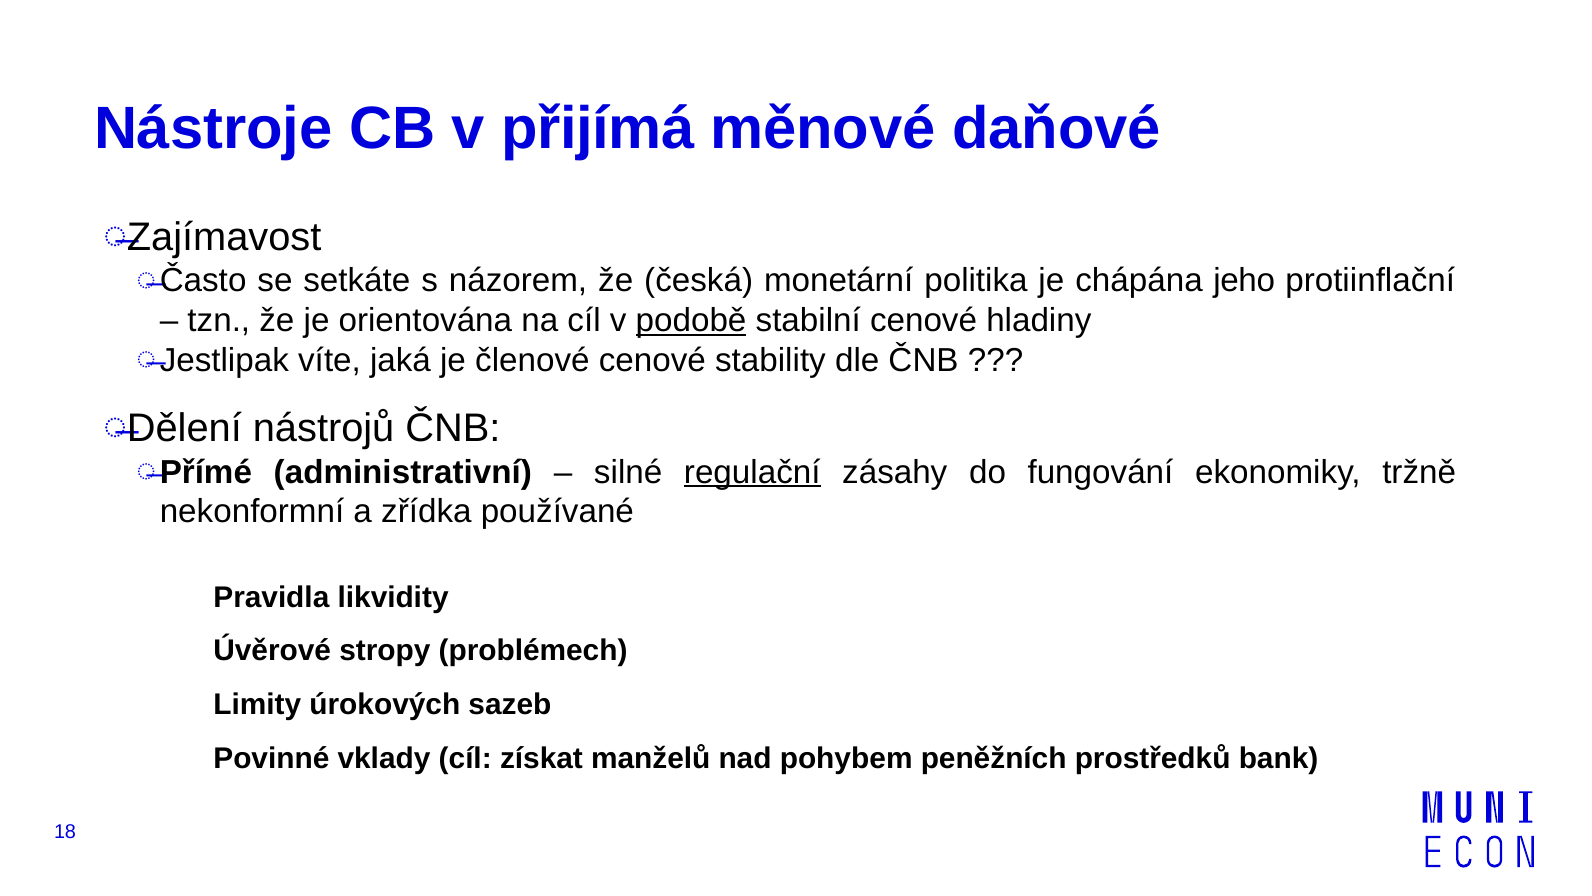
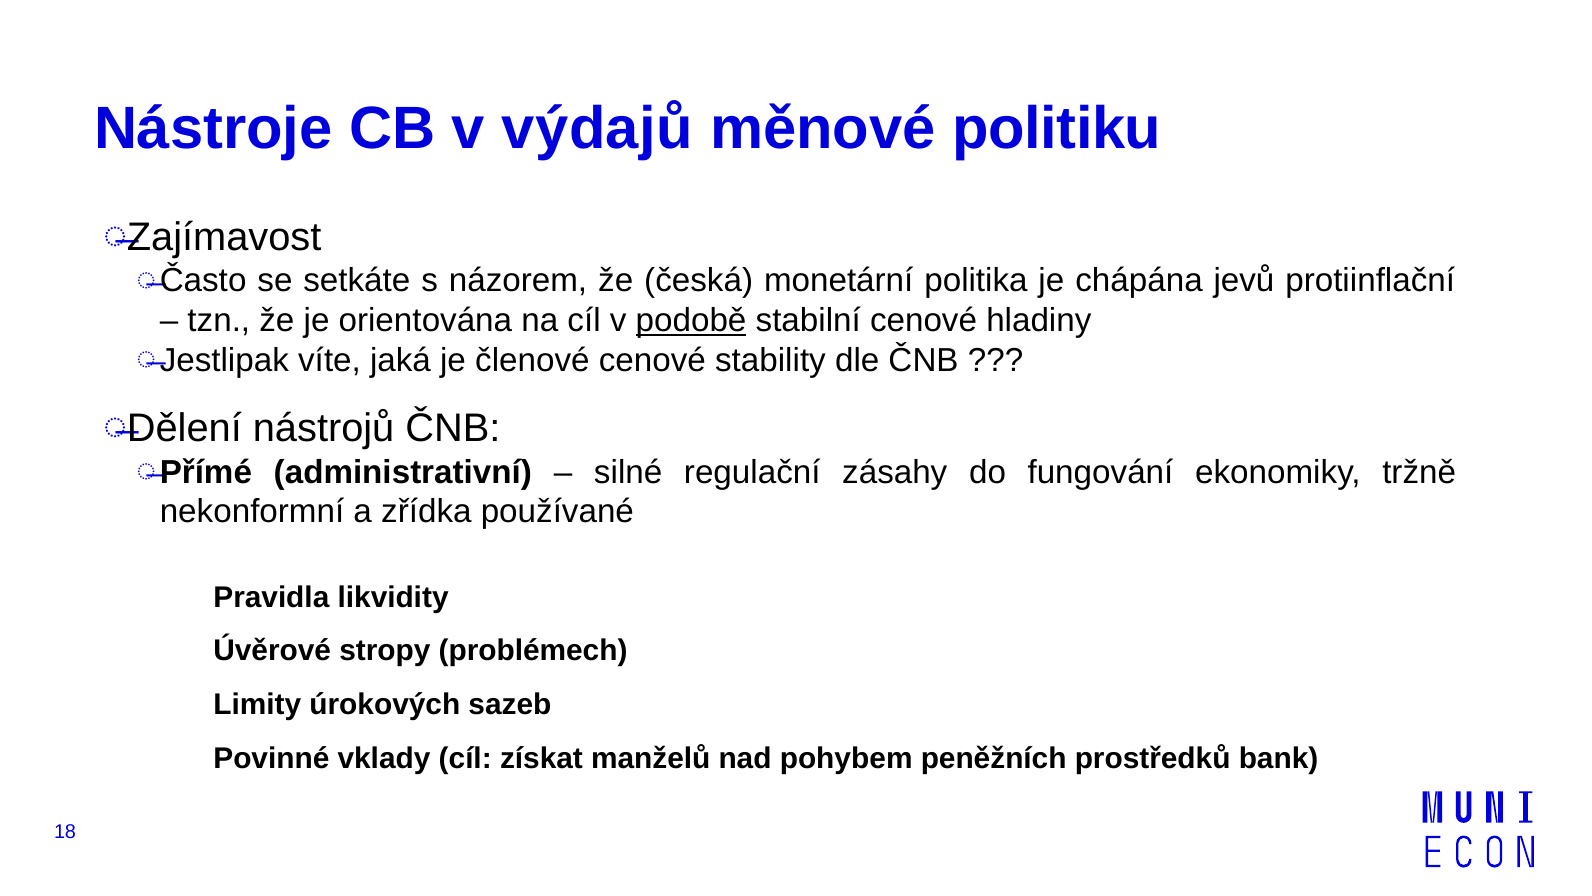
přijímá: přijímá -> výdajů
daňové: daňové -> politiku
jeho: jeho -> jevů
regulační underline: present -> none
